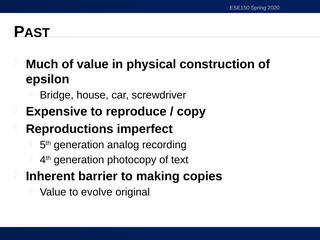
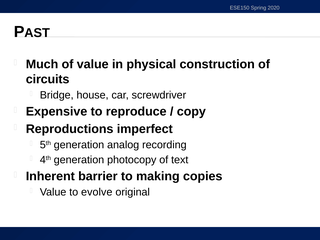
epsilon: epsilon -> circuits
